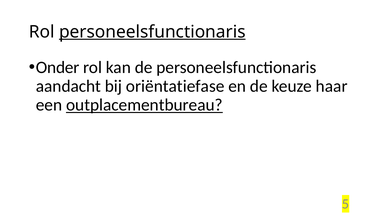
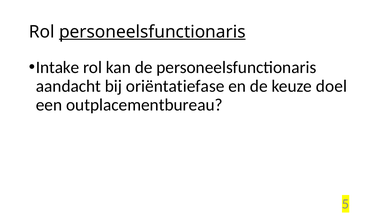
Onder: Onder -> Intake
haar: haar -> doel
outplacementbureau underline: present -> none
